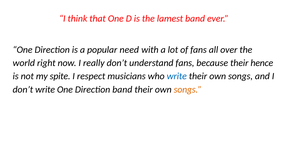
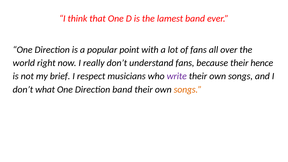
need: need -> point
spite: spite -> brief
write at (177, 76) colour: blue -> purple
don’t write: write -> what
